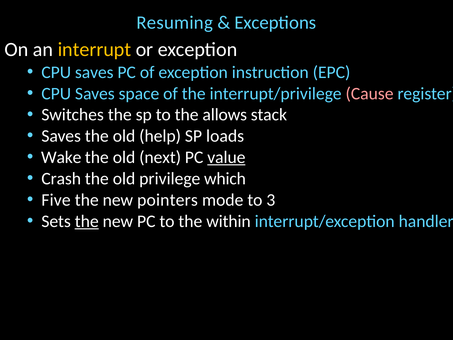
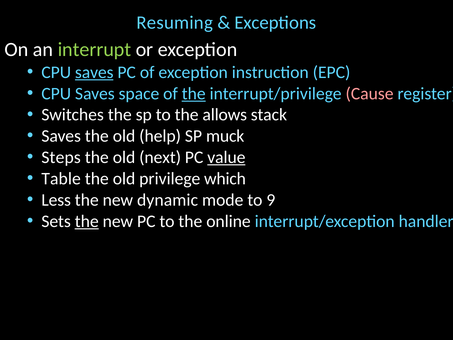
interrupt colour: yellow -> light green
saves at (94, 72) underline: none -> present
the at (194, 93) underline: none -> present
loads: loads -> muck
Wake: Wake -> Steps
Crash: Crash -> Table
Five: Five -> Less
pointers: pointers -> dynamic
3: 3 -> 9
within: within -> online
